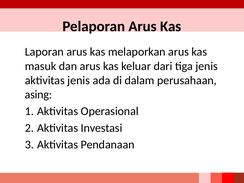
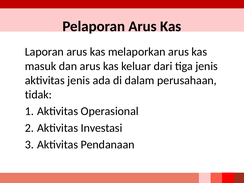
asing: asing -> tidak
